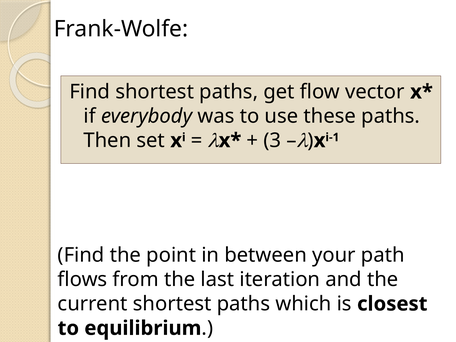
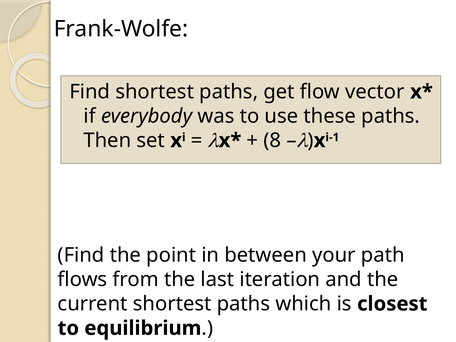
3: 3 -> 8
